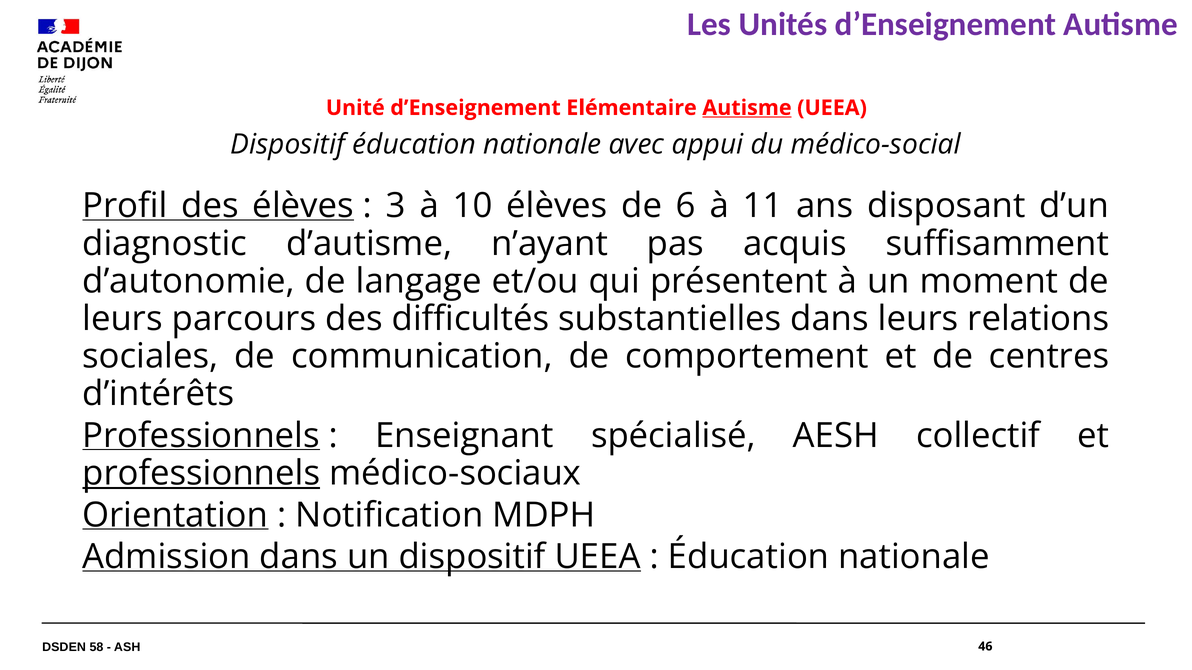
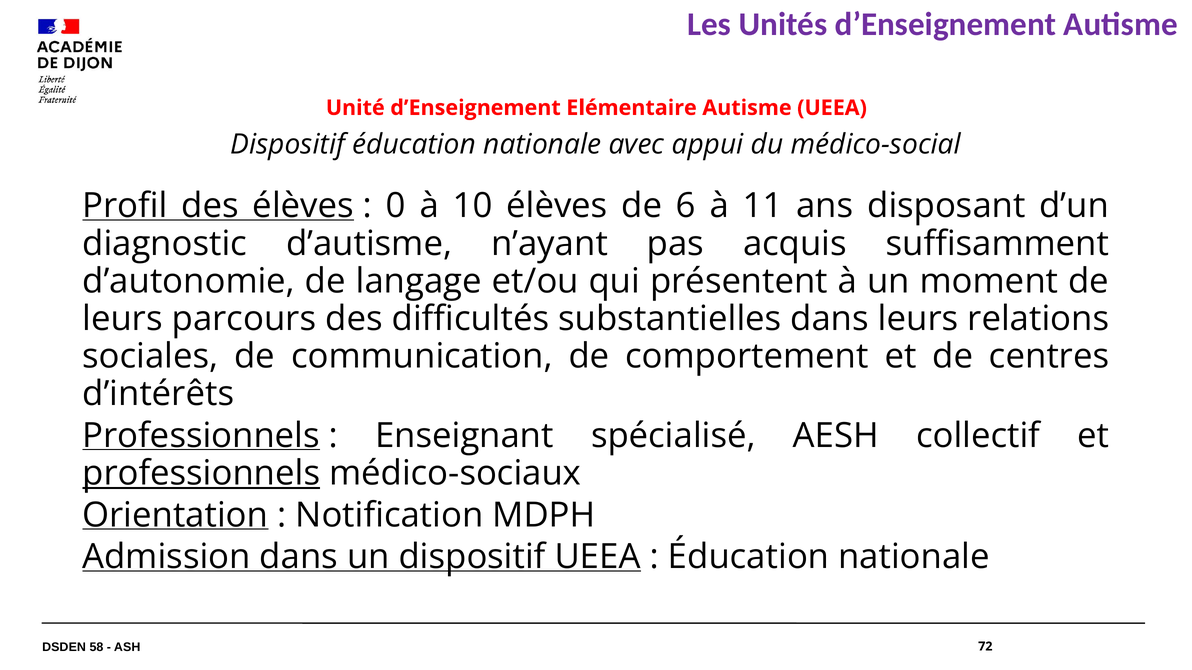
Autisme at (747, 108) underline: present -> none
3: 3 -> 0
46: 46 -> 72
